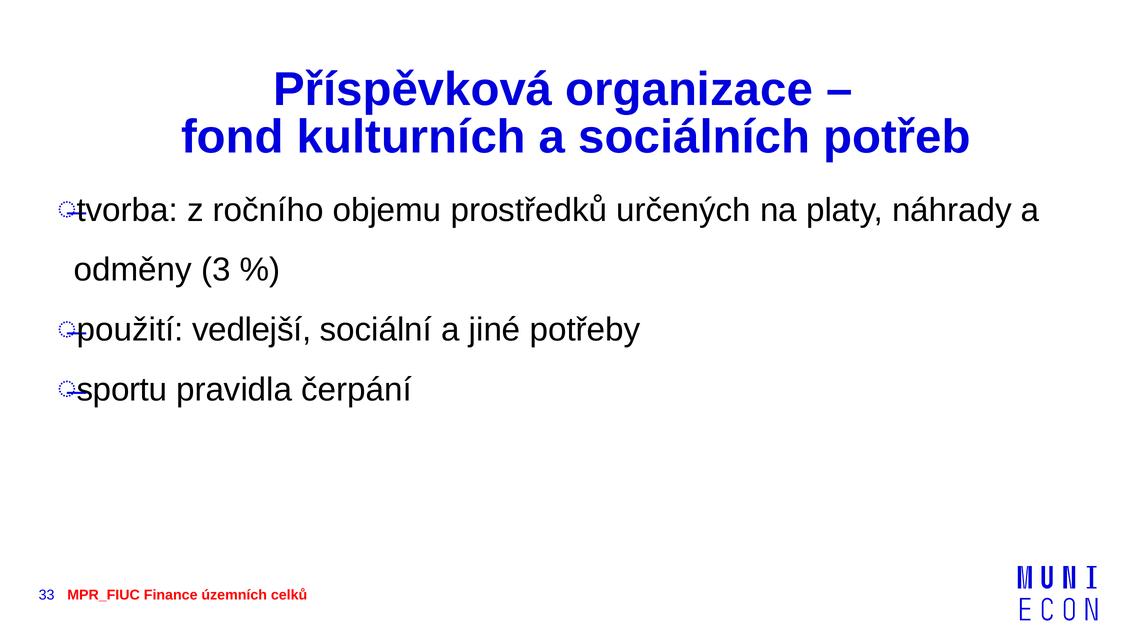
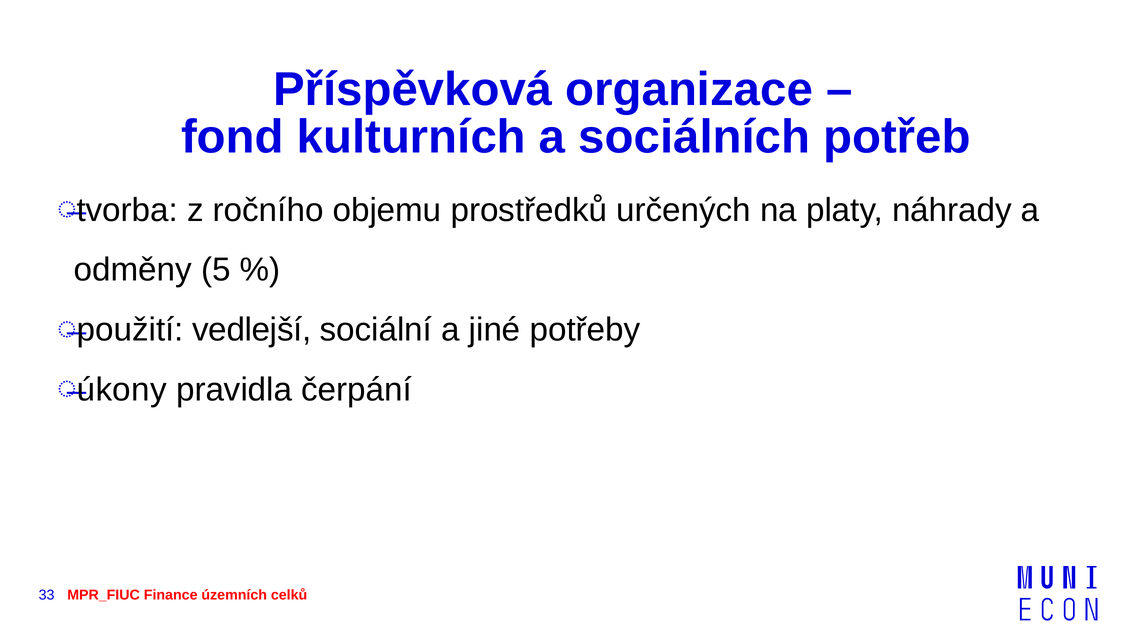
3: 3 -> 5
sportu: sportu -> úkony
